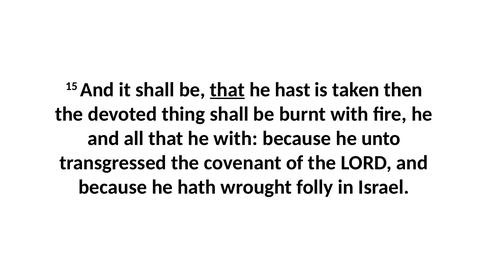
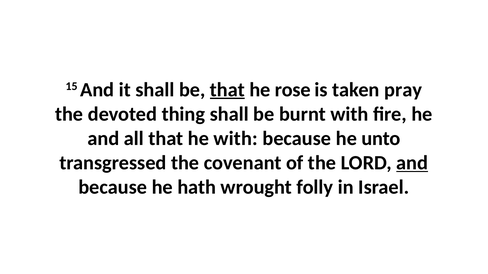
hast: hast -> rose
then: then -> pray
and at (412, 163) underline: none -> present
